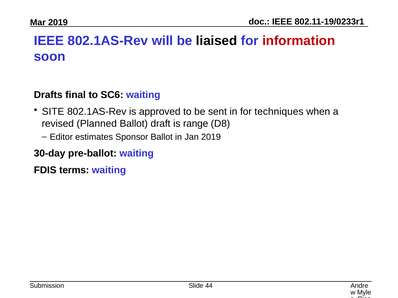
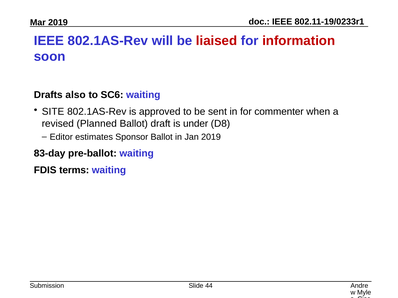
liaised colour: black -> red
final: final -> also
techniques: techniques -> commenter
range: range -> under
30-day: 30-day -> 83-day
